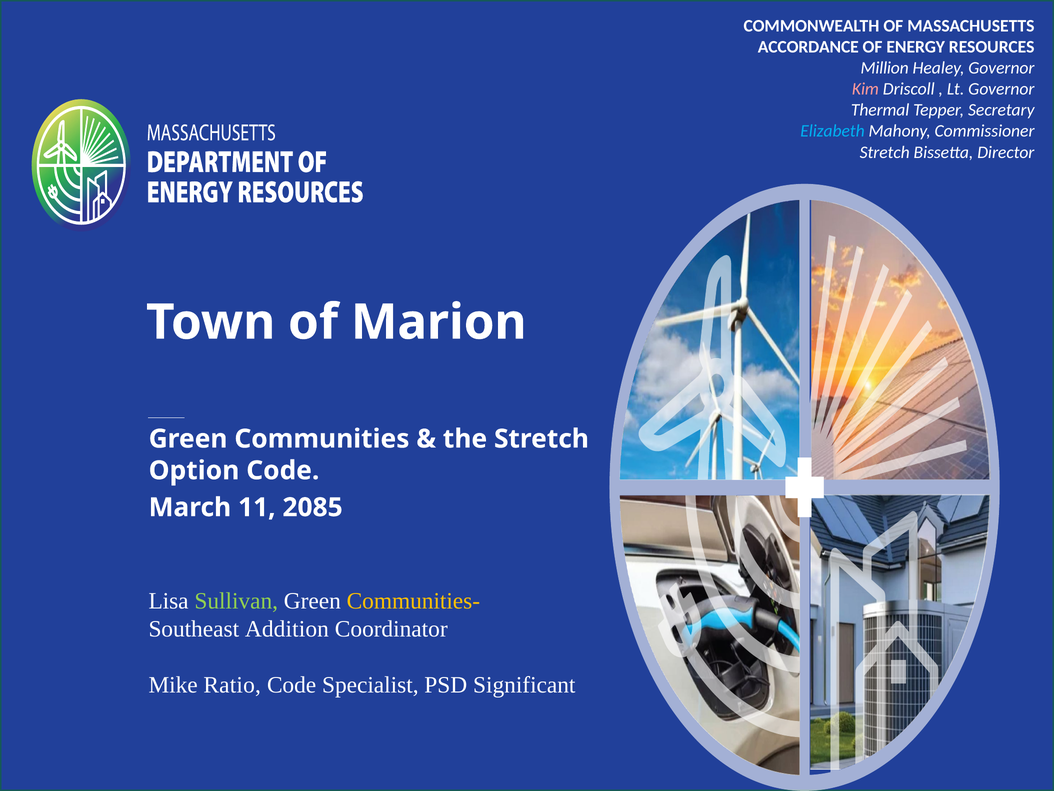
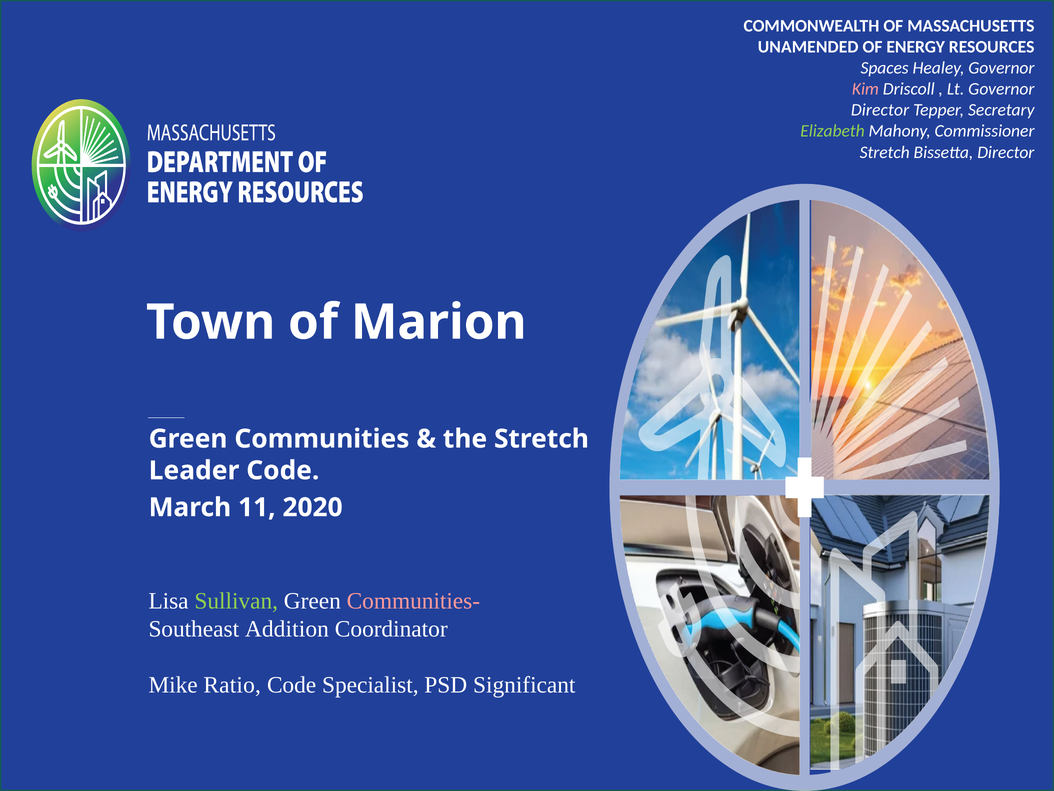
ACCORDANCE: ACCORDANCE -> UNAMENDED
Million: Million -> Spaces
Thermal at (880, 110): Thermal -> Director
Elizabeth colour: light blue -> light green
Option: Option -> Leader
2085: 2085 -> 2020
Communities- colour: yellow -> pink
